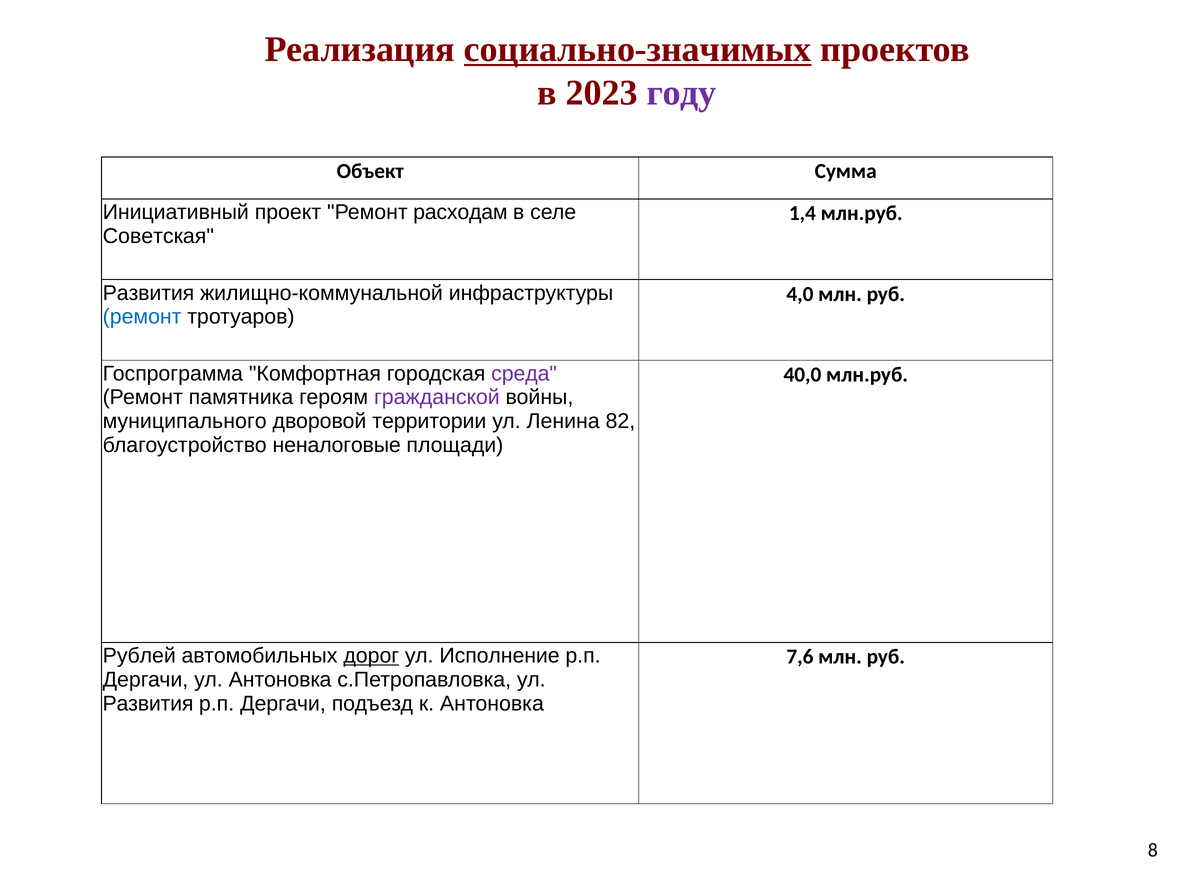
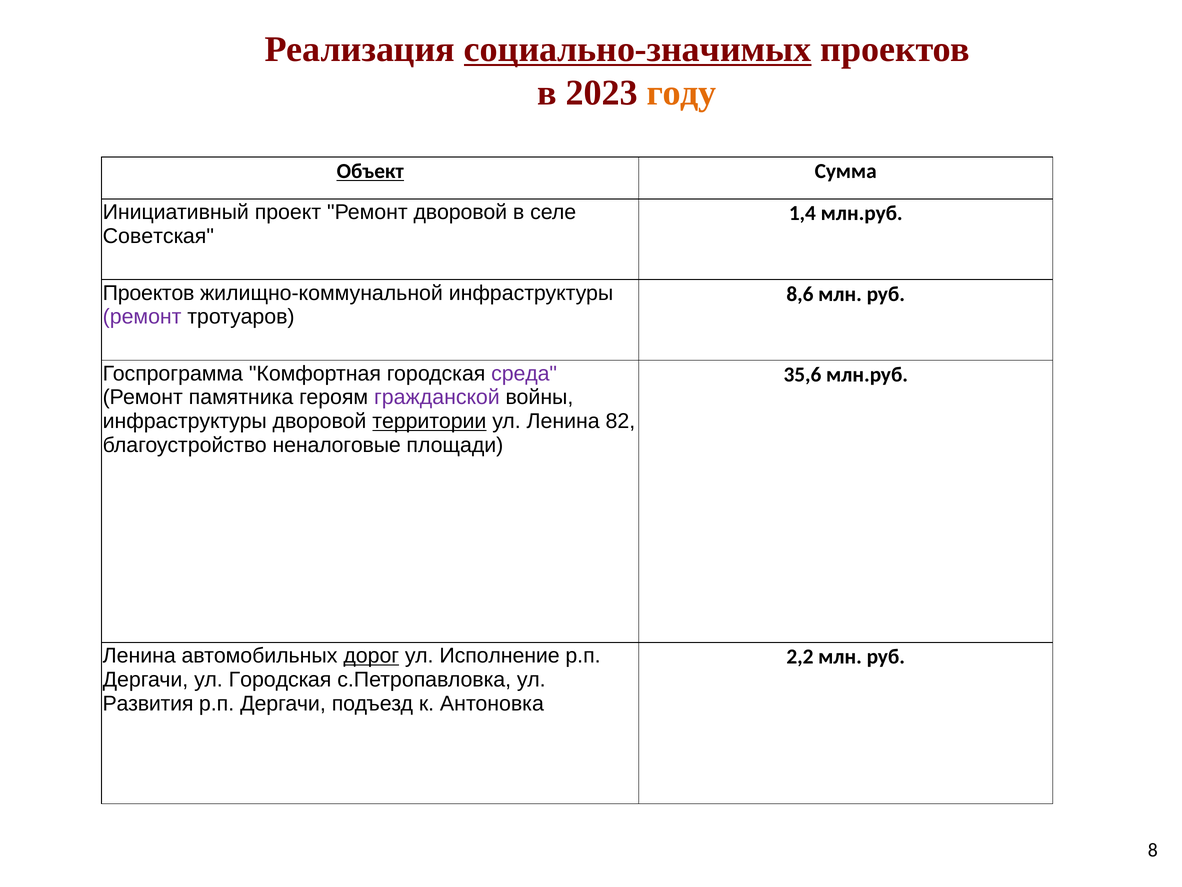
году colour: purple -> orange
Объект underline: none -> present
Ремонт расходам: расходам -> дворовой
Развития at (148, 293): Развития -> Проектов
4,0: 4,0 -> 8,6
ремонт at (142, 317) colour: blue -> purple
40,0: 40,0 -> 35,6
муниципального at (185, 421): муниципального -> инфраструктуры
территории underline: none -> present
Рублей at (139, 655): Рублей -> Ленина
7,6: 7,6 -> 2,2
ул Антоновка: Антоновка -> Городская
